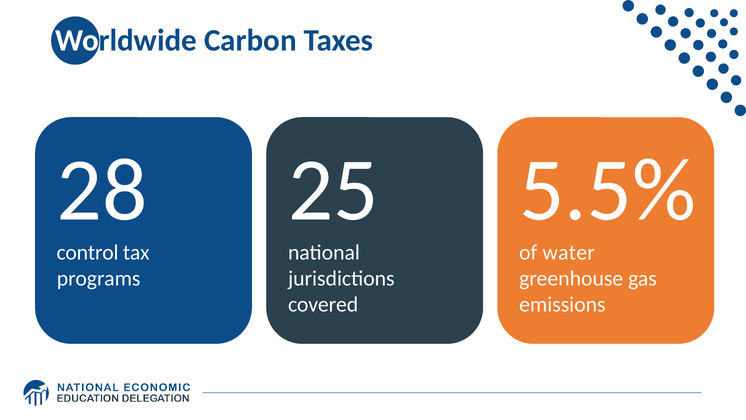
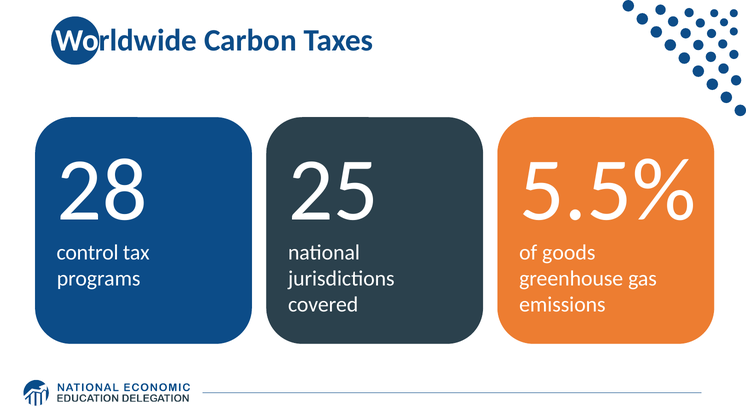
water: water -> goods
